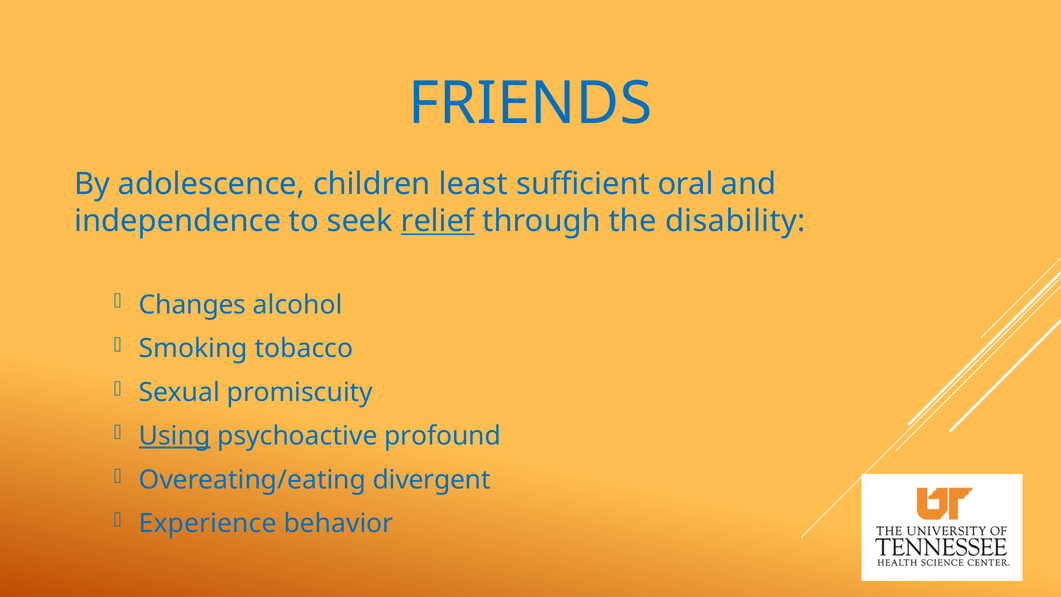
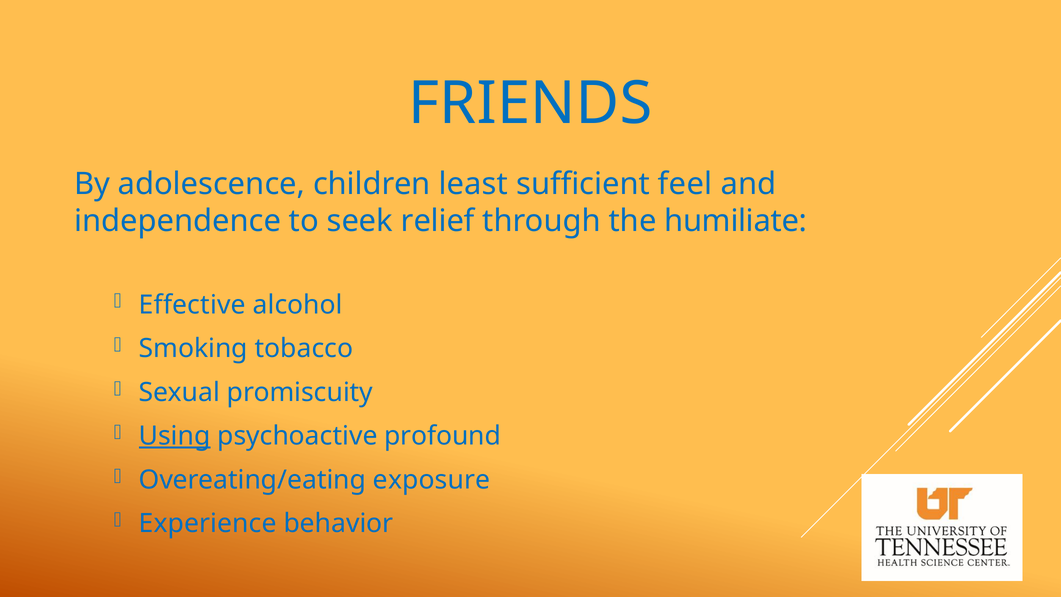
oral: oral -> feel
relief underline: present -> none
disability: disability -> humiliate
Changes: Changes -> Effective
divergent: divergent -> exposure
